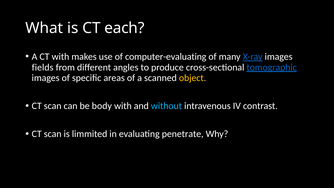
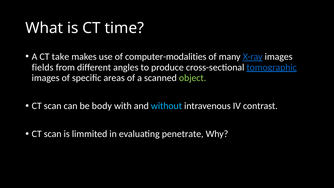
each: each -> time
CT with: with -> take
computer-evaluating: computer-evaluating -> computer-modalities
object colour: yellow -> light green
